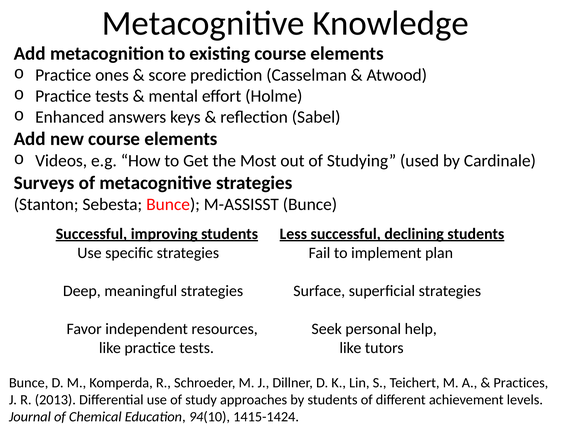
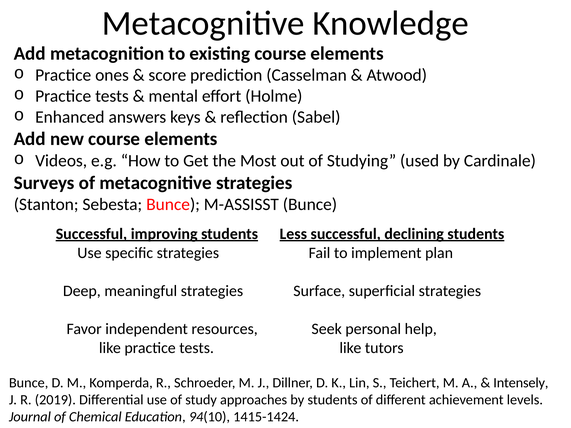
Practices: Practices -> Intensely
2013: 2013 -> 2019
